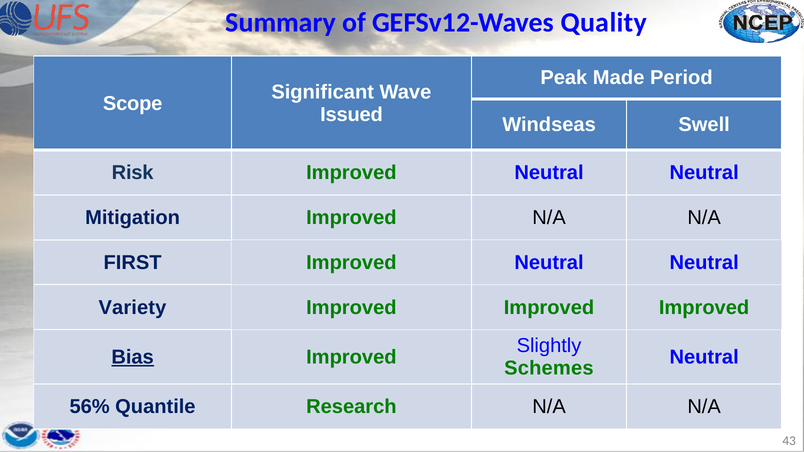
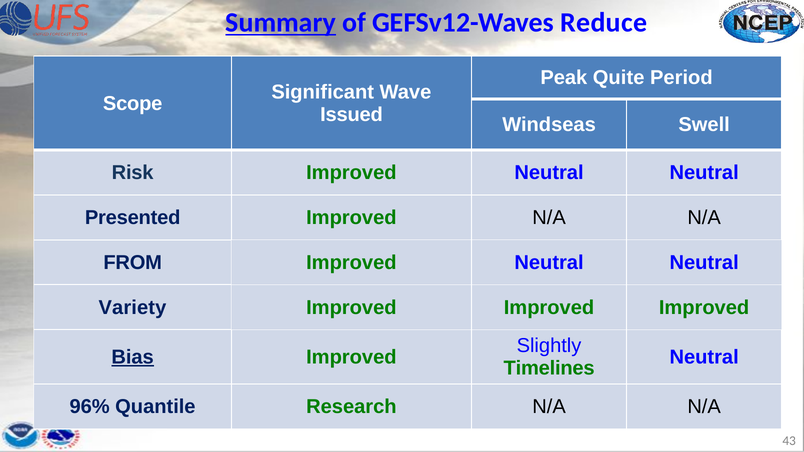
Summary underline: none -> present
Quality: Quality -> Reduce
Made: Made -> Quite
Mitigation: Mitigation -> Presented
FIRST: FIRST -> FROM
Schemes: Schemes -> Timelines
56%: 56% -> 96%
